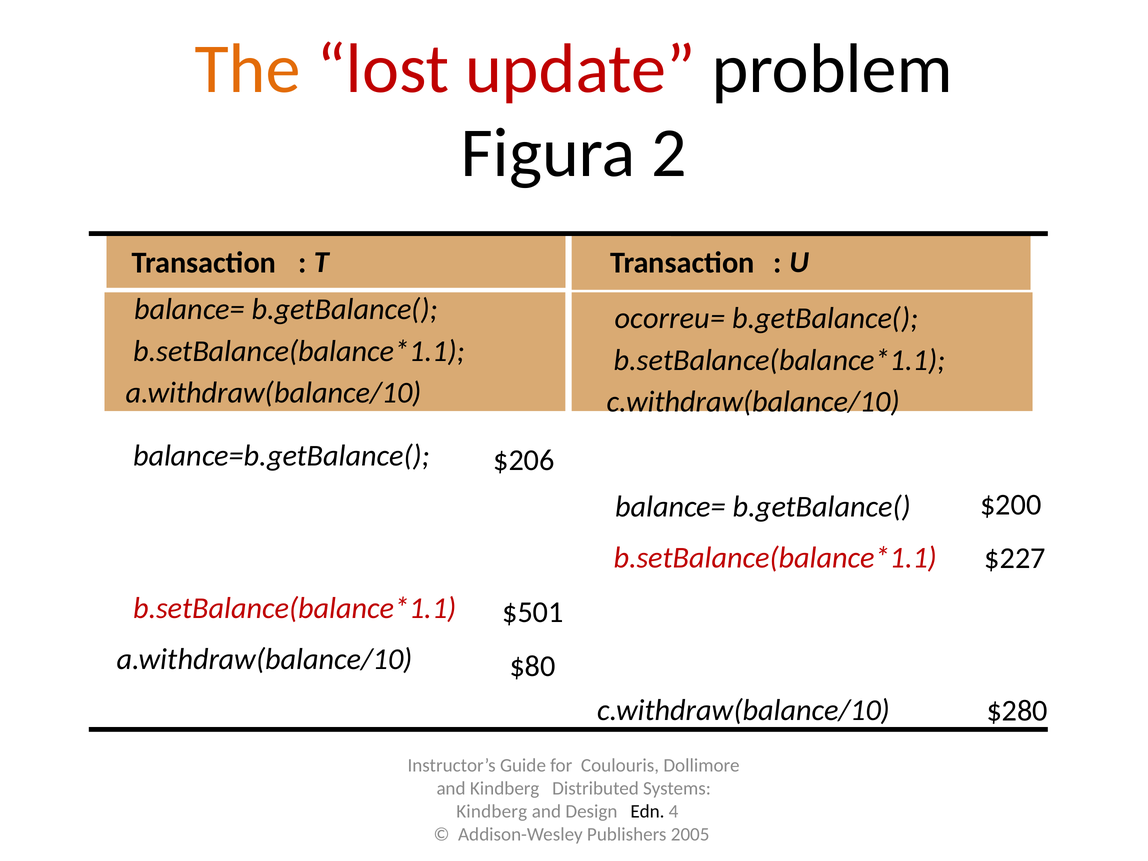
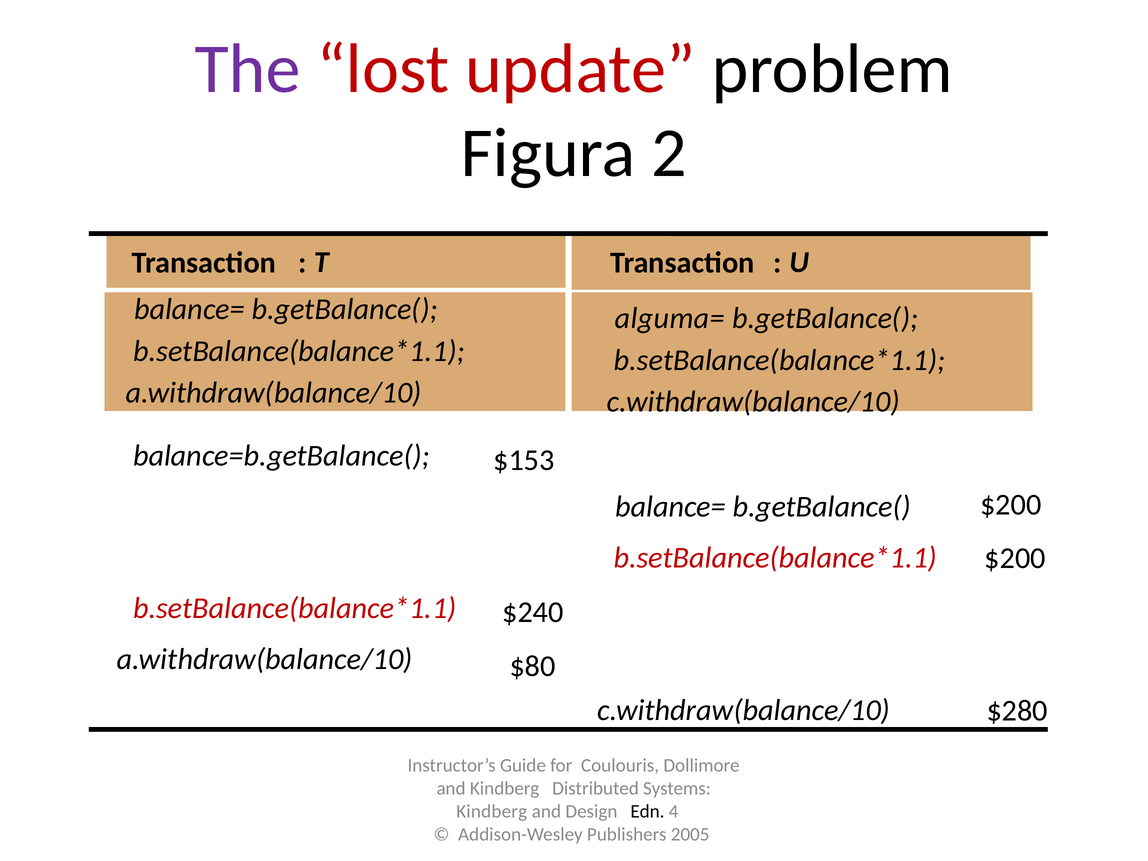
The colour: orange -> purple
ocorreu=: ocorreu= -> alguma=
$206: $206 -> $153
$227 at (1015, 558): $227 -> $200
$501: $501 -> $240
